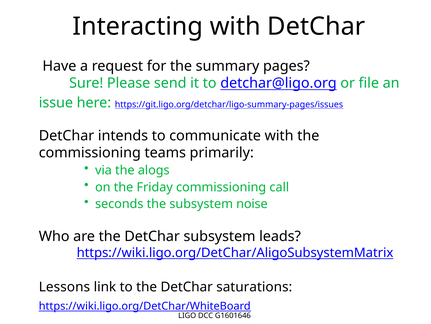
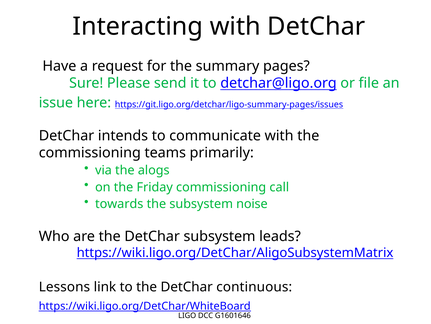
seconds: seconds -> towards
saturations: saturations -> continuous
